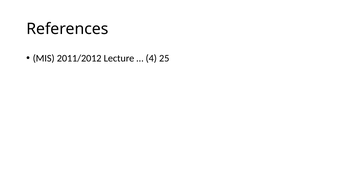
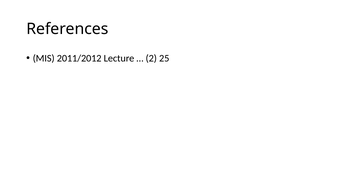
4: 4 -> 2
